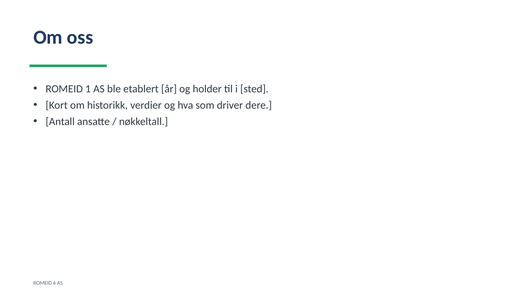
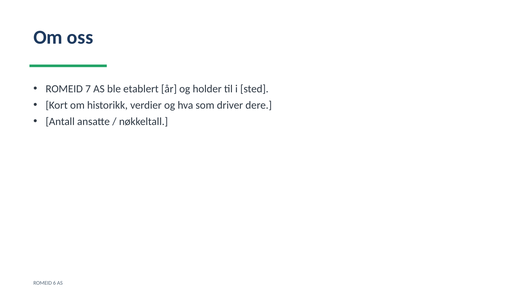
1: 1 -> 7
